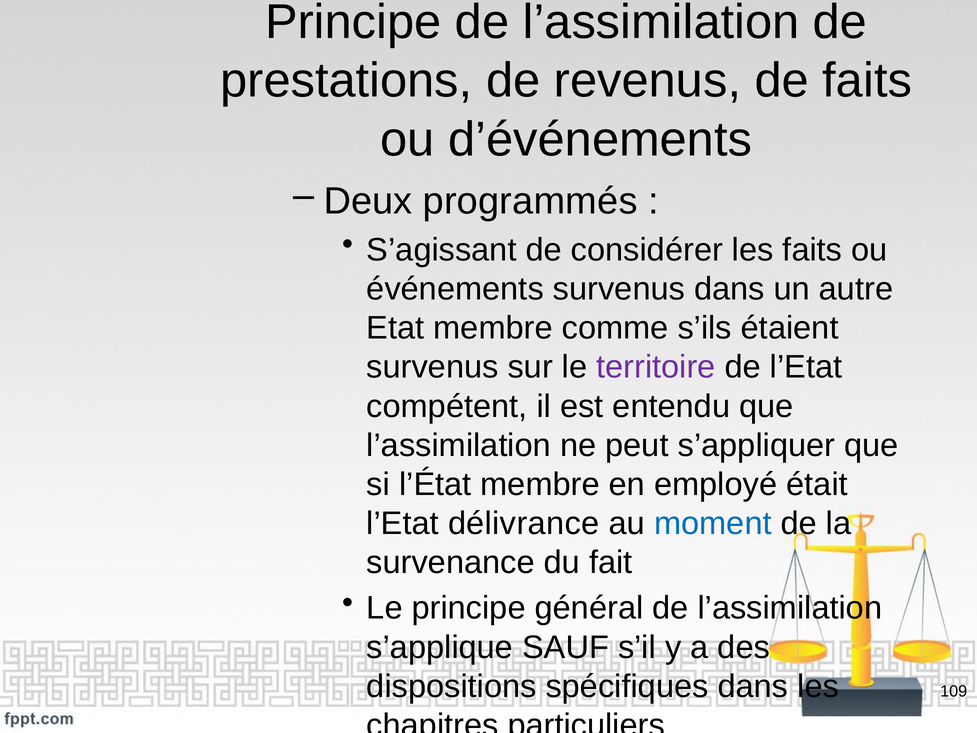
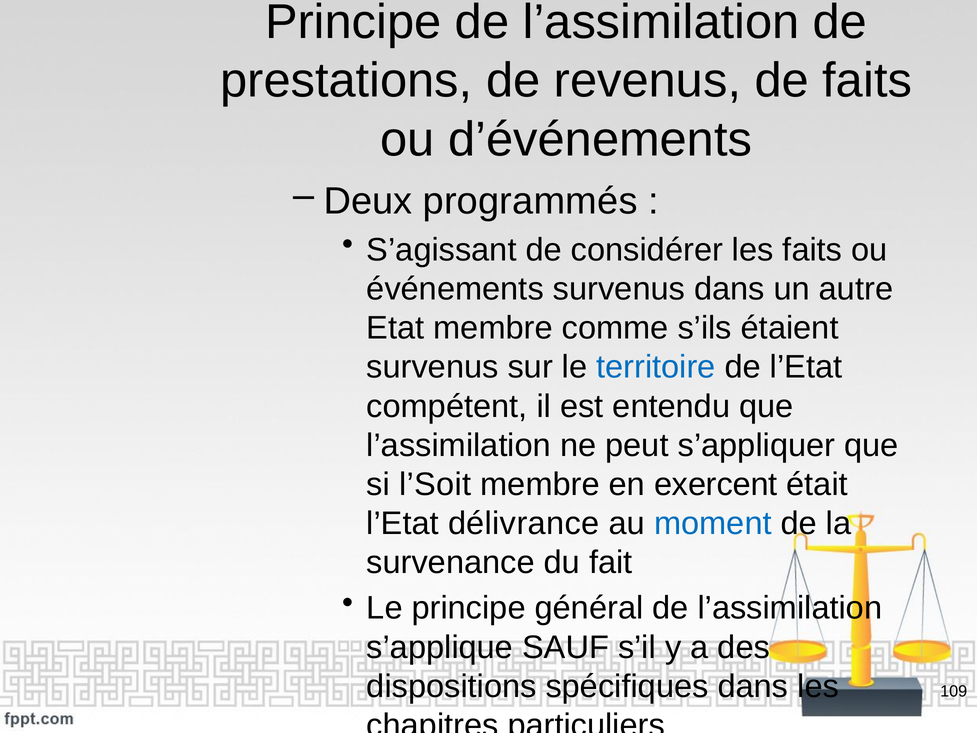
territoire colour: purple -> blue
l’État: l’État -> l’Soit
employé: employé -> exercent
